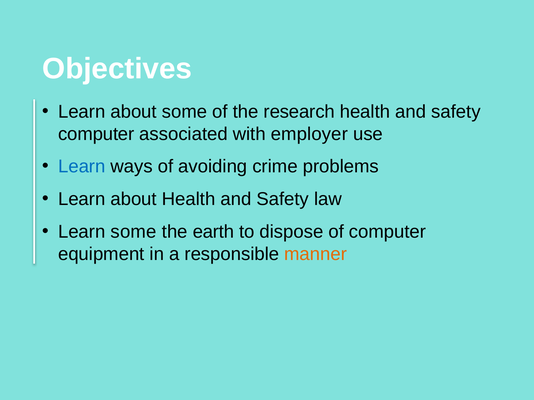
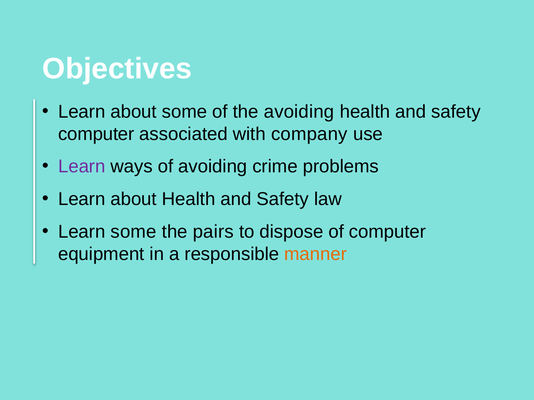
the research: research -> avoiding
employer: employer -> company
Learn at (82, 167) colour: blue -> purple
earth: earth -> pairs
